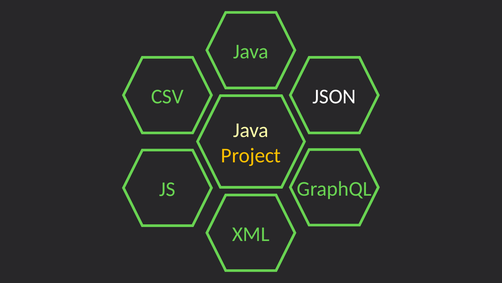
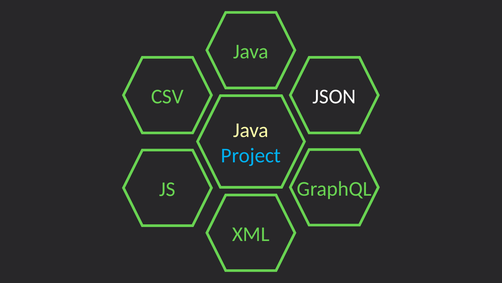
Project colour: yellow -> light blue
